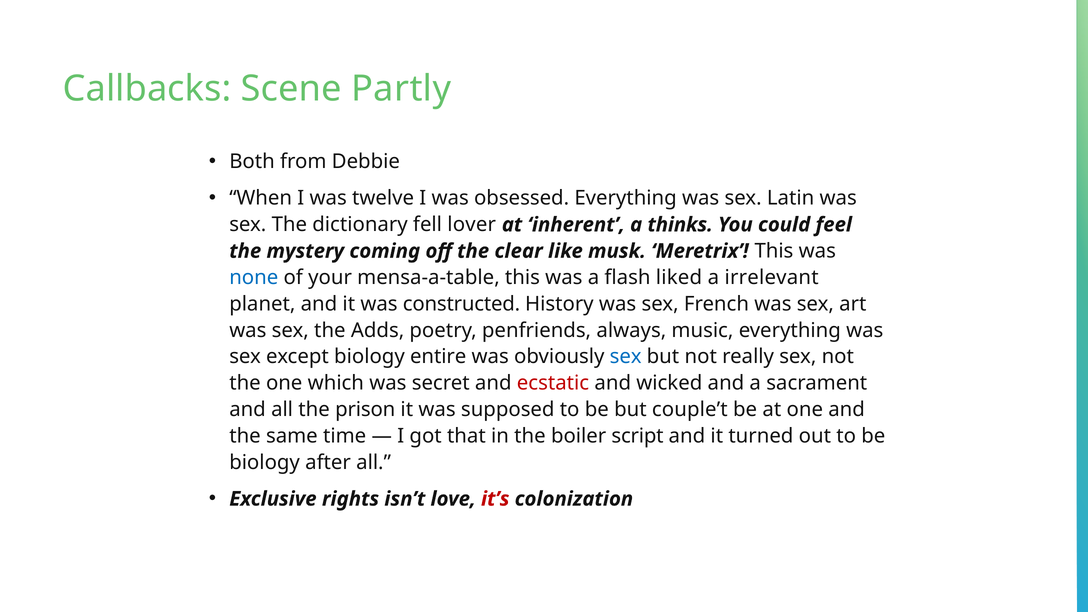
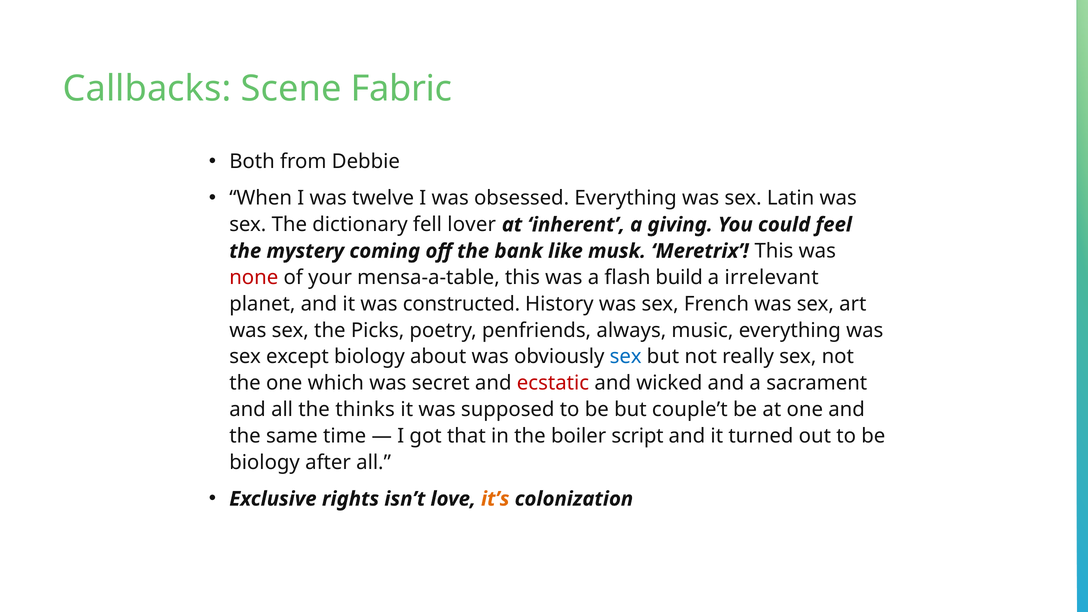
Partly: Partly -> Fabric
thinks: thinks -> giving
clear: clear -> bank
none colour: blue -> red
liked: liked -> build
Adds: Adds -> Picks
entire: entire -> about
prison: prison -> thinks
it’s colour: red -> orange
